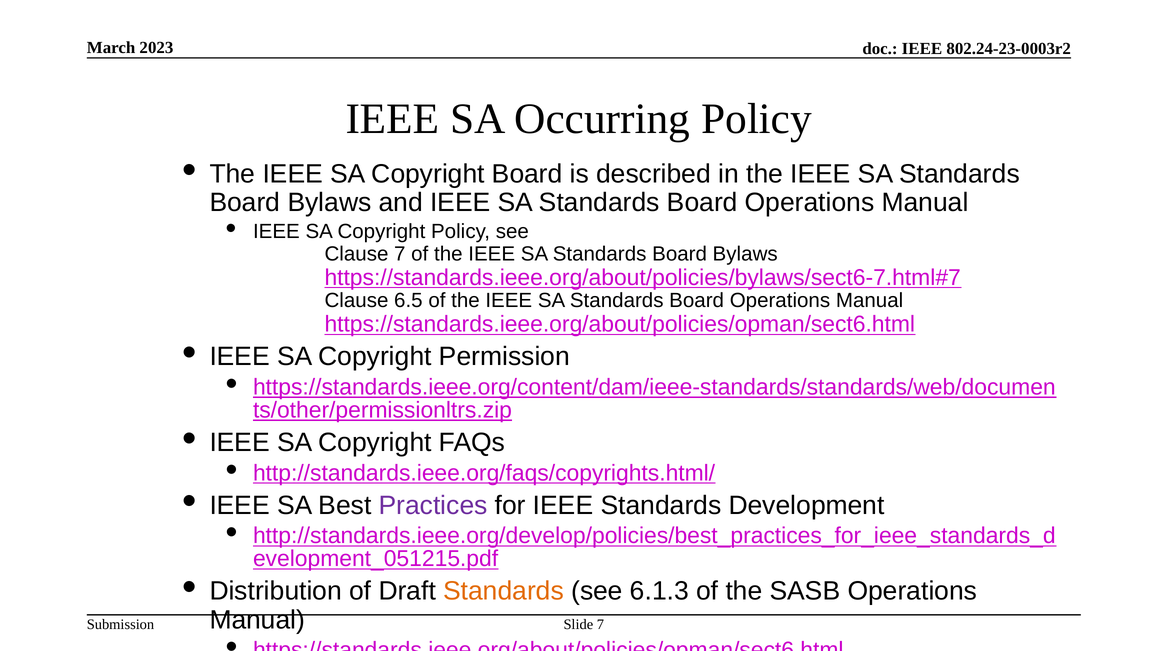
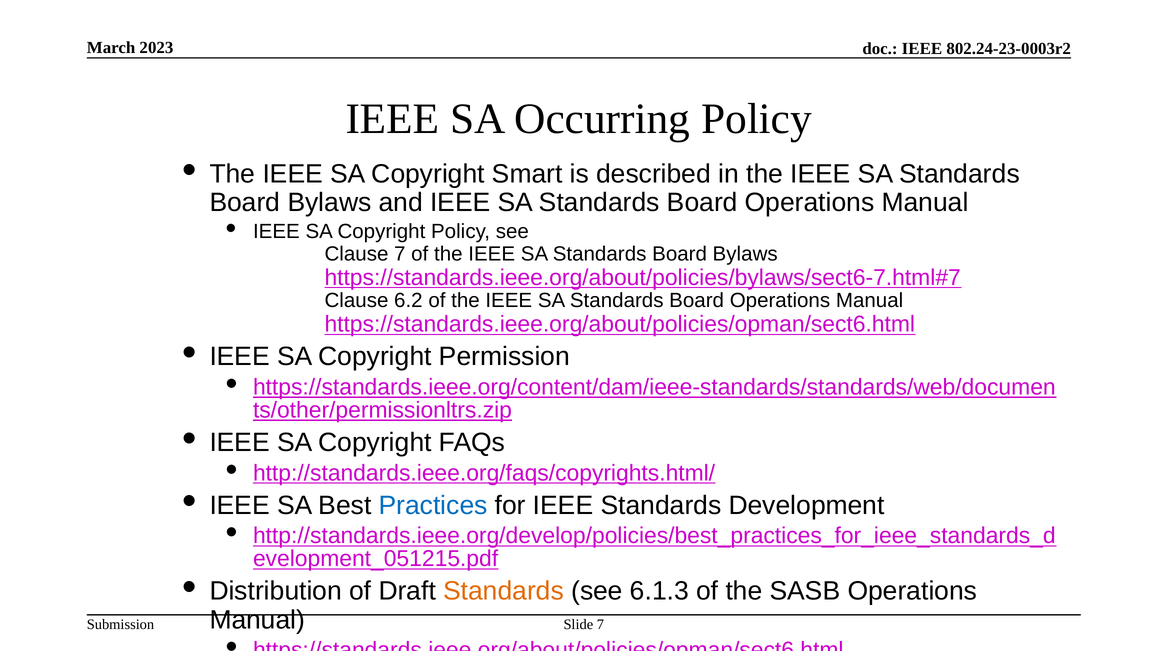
Copyright Board: Board -> Smart
6.5: 6.5 -> 6.2
Practices colour: purple -> blue
